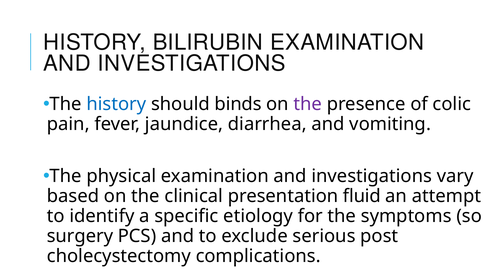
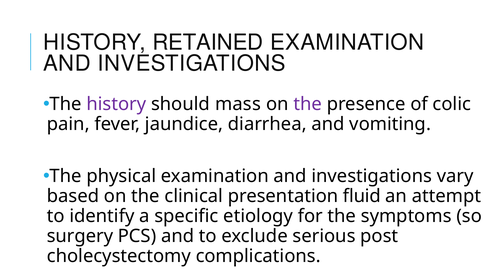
BILIRUBIN: BILIRUBIN -> RETAINED
history at (116, 104) colour: blue -> purple
binds: binds -> mass
